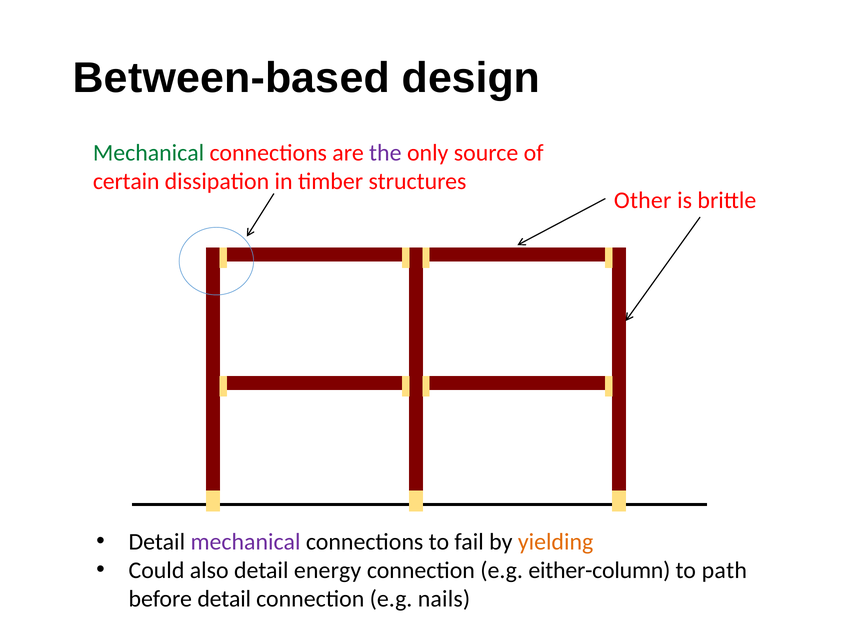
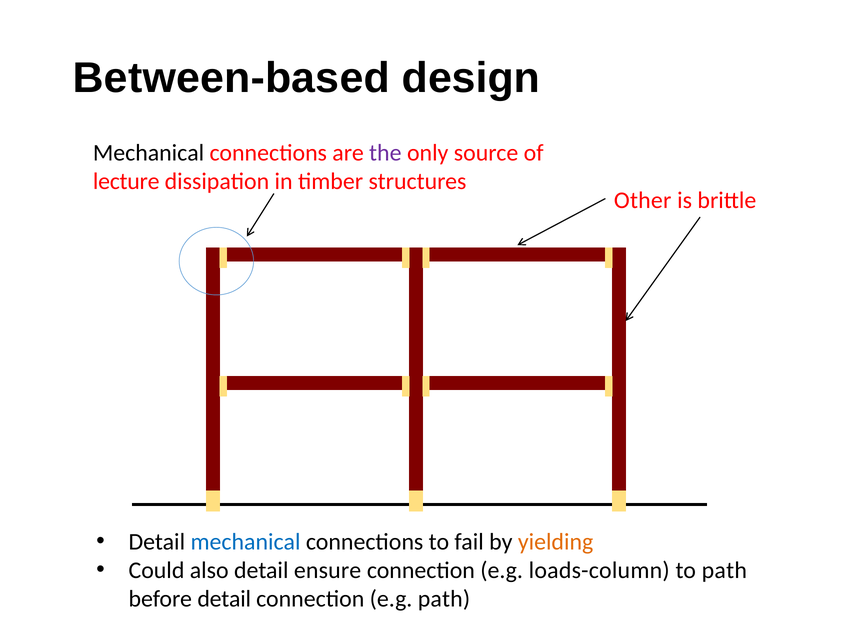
Mechanical at (149, 153) colour: green -> black
certain: certain -> lecture
mechanical at (246, 542) colour: purple -> blue
energy: energy -> ensure
either-column: either-column -> loads-column
e.g nails: nails -> path
